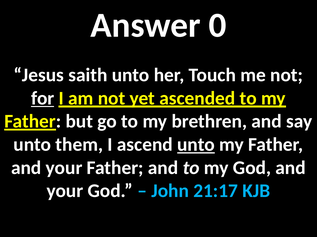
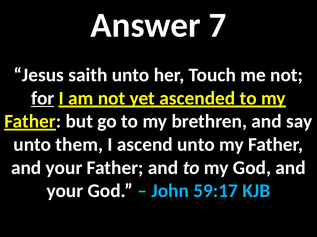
0: 0 -> 7
unto at (196, 145) underline: present -> none
21:17: 21:17 -> 59:17
